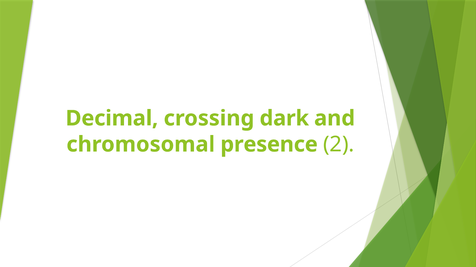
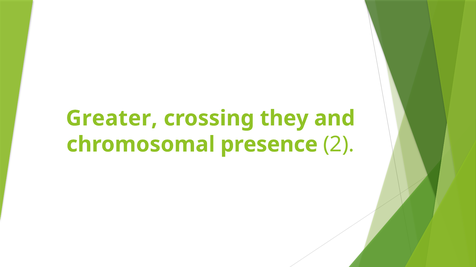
Decimal: Decimal -> Greater
dark: dark -> they
